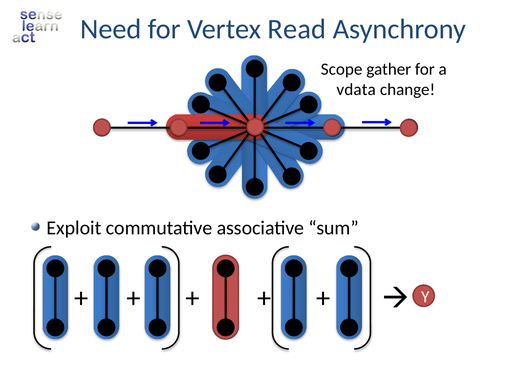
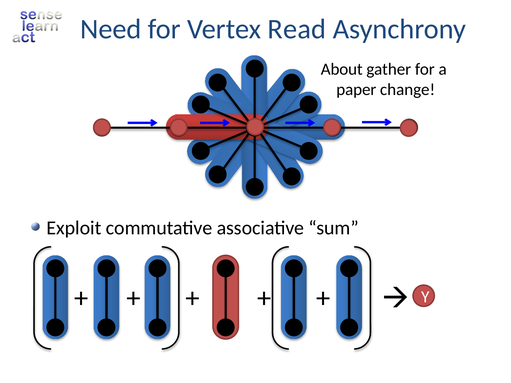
Scope: Scope -> About
vdata: vdata -> paper
